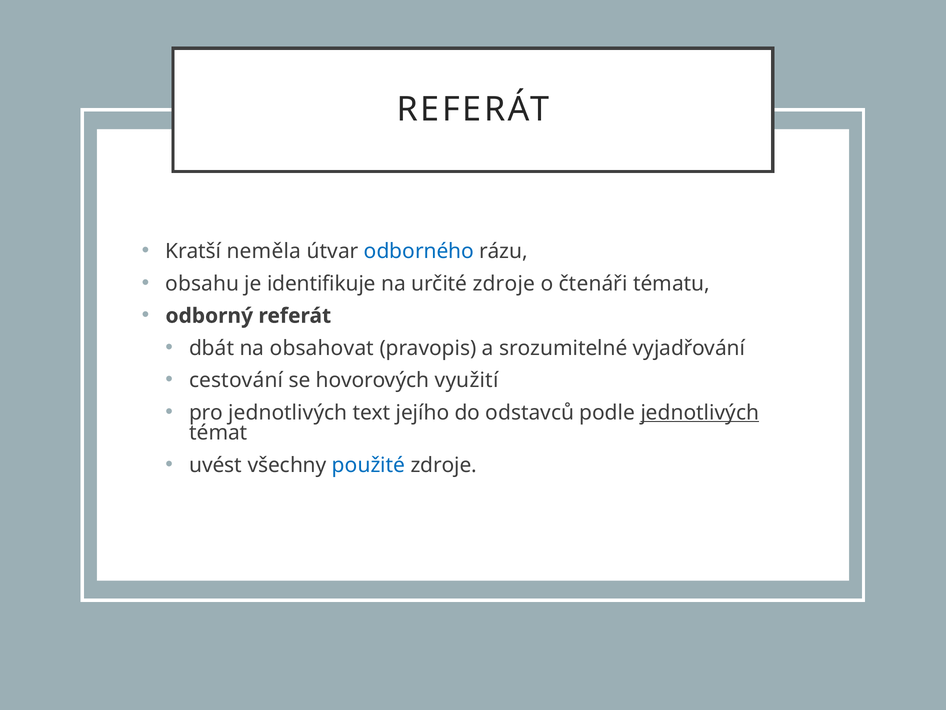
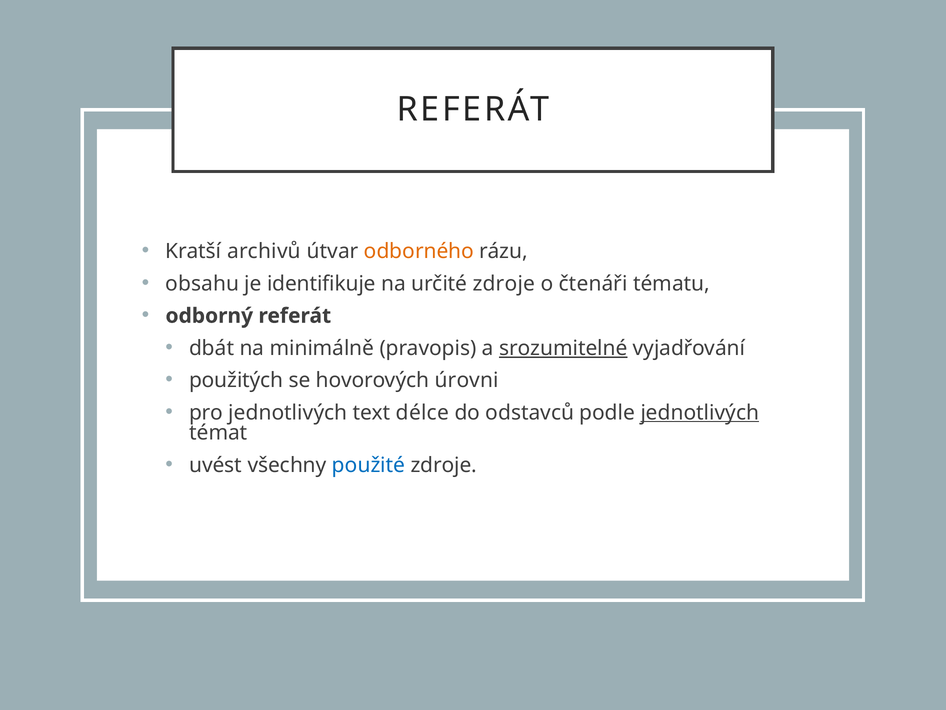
neměla: neměla -> archivů
odborného colour: blue -> orange
obsahovat: obsahovat -> minimálně
srozumitelné underline: none -> present
cestování: cestování -> použitých
využití: využití -> úrovni
jejího: jejího -> délce
